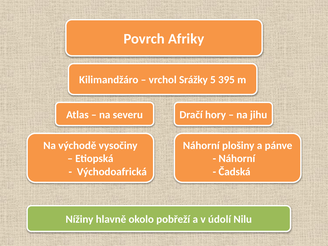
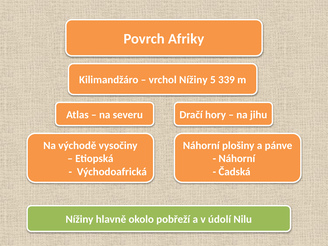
vrchol Srážky: Srážky -> Nížiny
395: 395 -> 339
